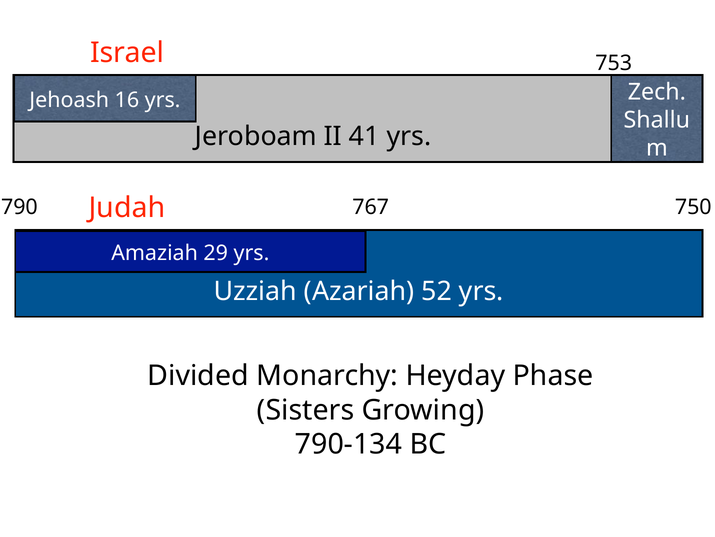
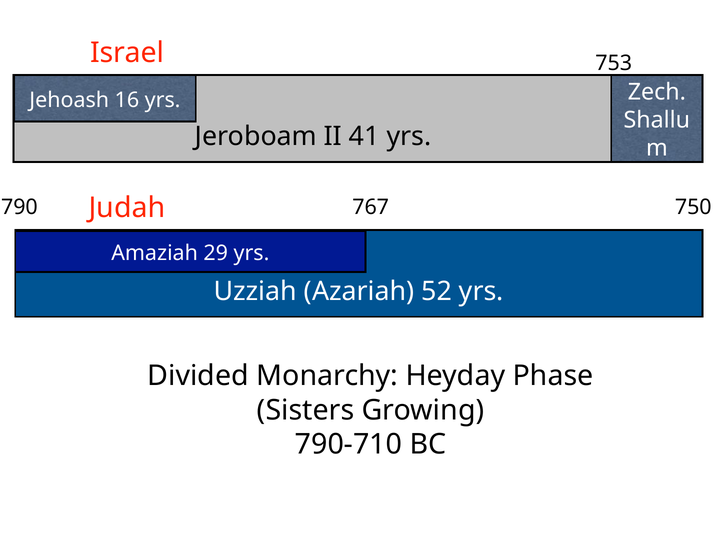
790-134: 790-134 -> 790-710
